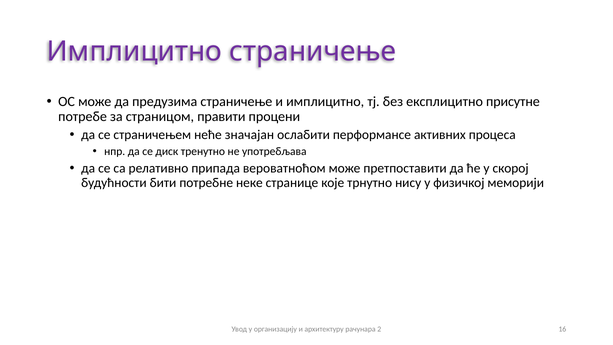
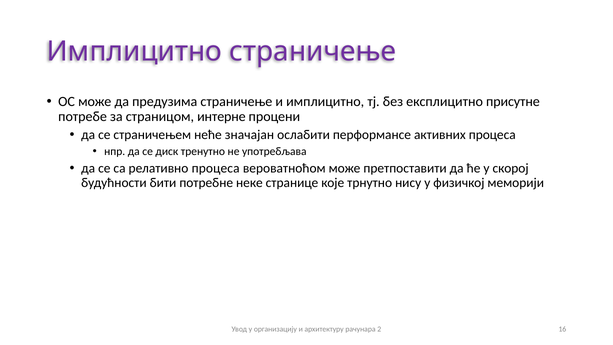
правити: правити -> интерне
релативно припада: припада -> процеса
